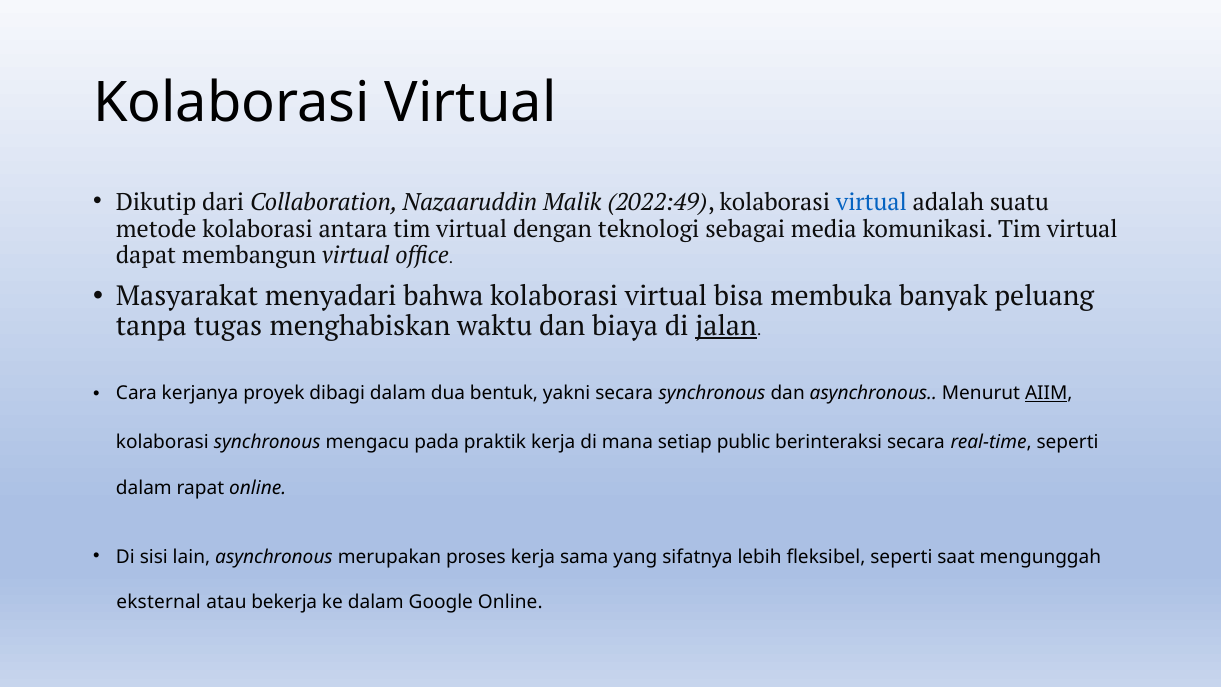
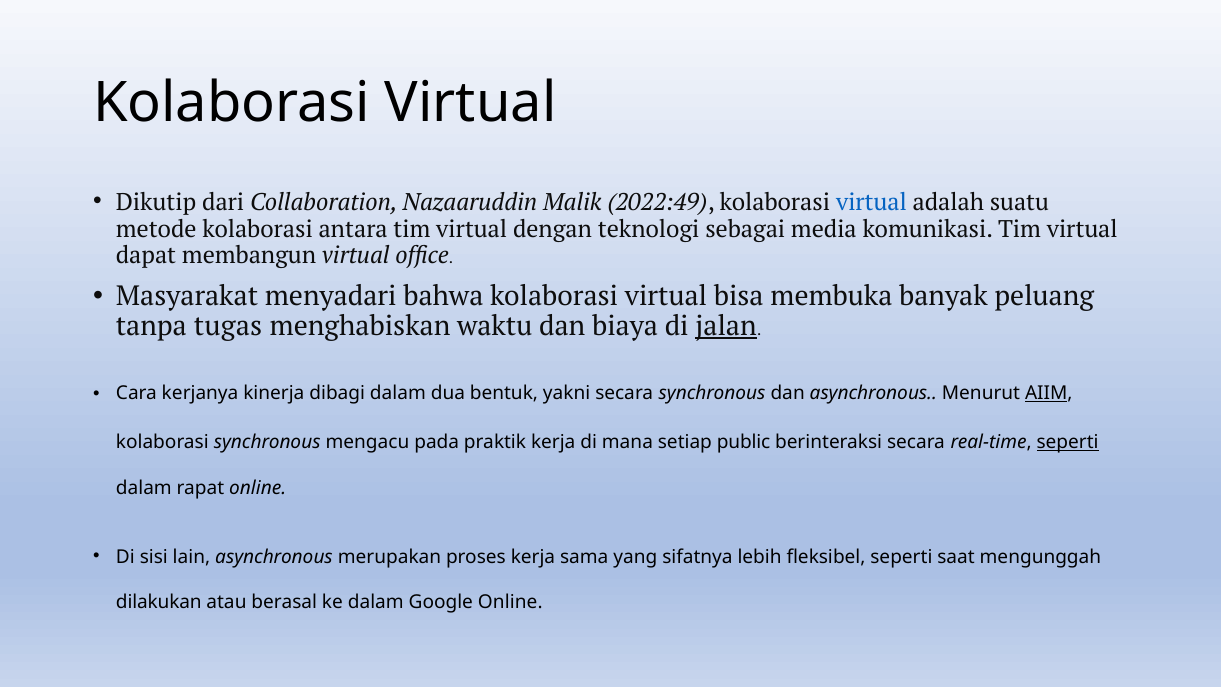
proyek: proyek -> kinerja
seperti at (1068, 442) underline: none -> present
eksternal: eksternal -> dilakukan
bekerja: bekerja -> berasal
